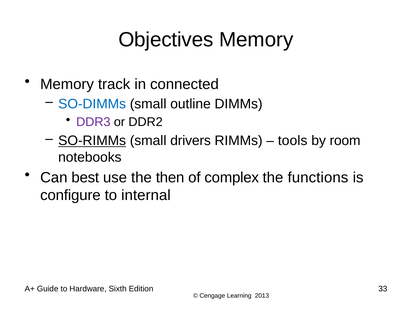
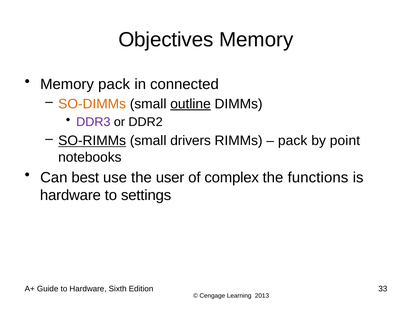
Memory track: track -> pack
SO-DIMMs colour: blue -> orange
outline underline: none -> present
tools at (293, 141): tools -> pack
room: room -> point
then: then -> user
configure at (70, 195): configure -> hardware
internal: internal -> settings
